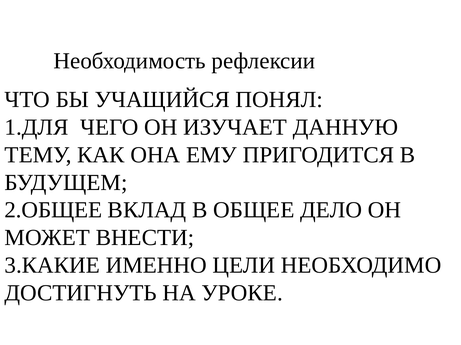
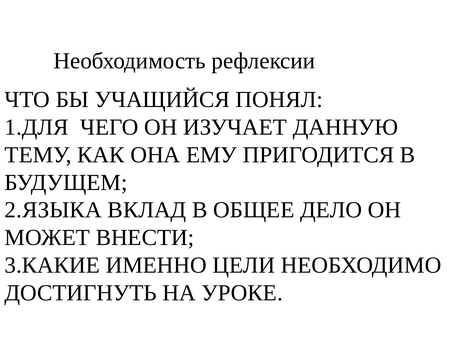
2.ОБЩЕЕ: 2.ОБЩЕЕ -> 2.ЯЗЫКА
